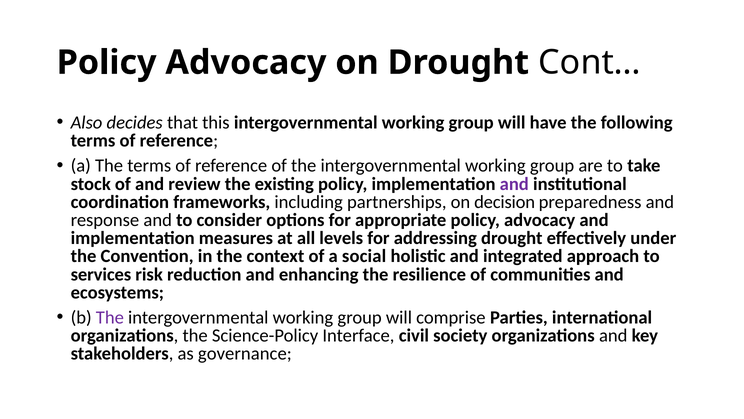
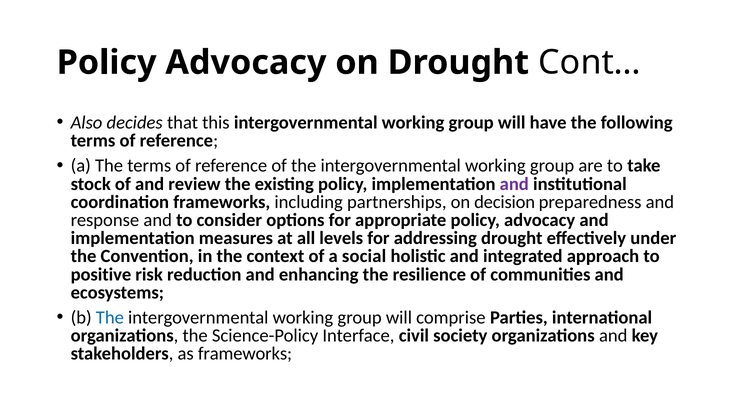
services: services -> positive
The at (110, 317) colour: purple -> blue
as governance: governance -> frameworks
